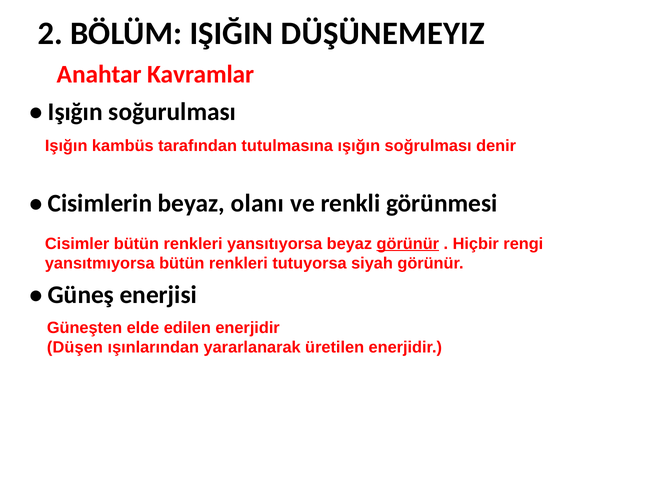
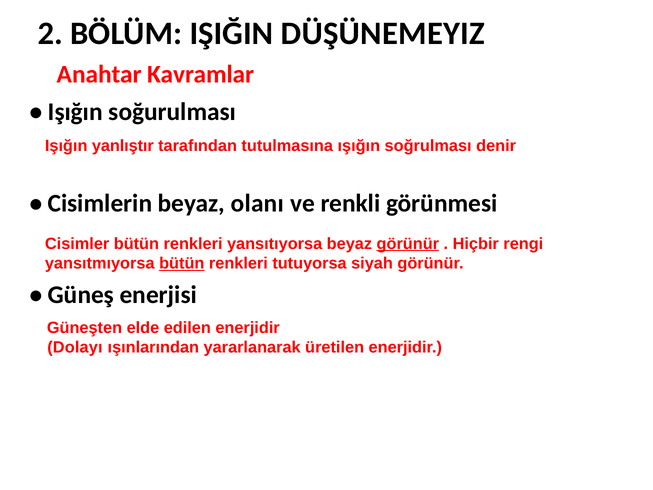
kambüs: kambüs -> yanlıştır
bütün at (182, 263) underline: none -> present
Düşen: Düşen -> Dolayı
